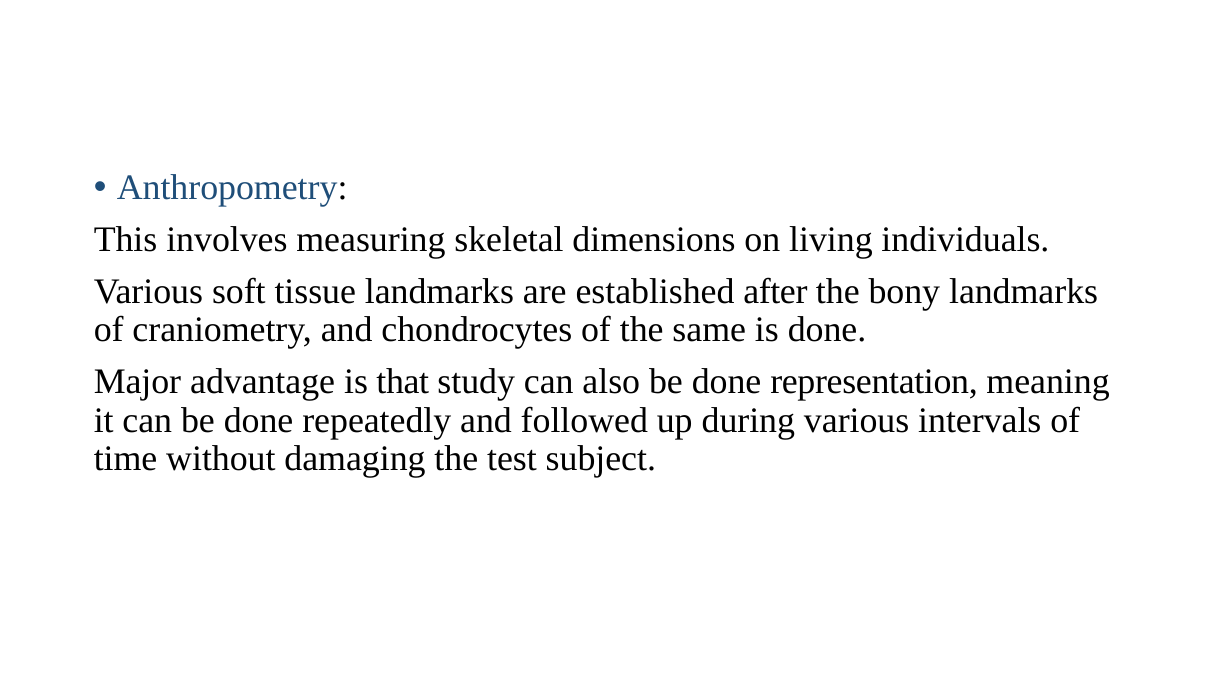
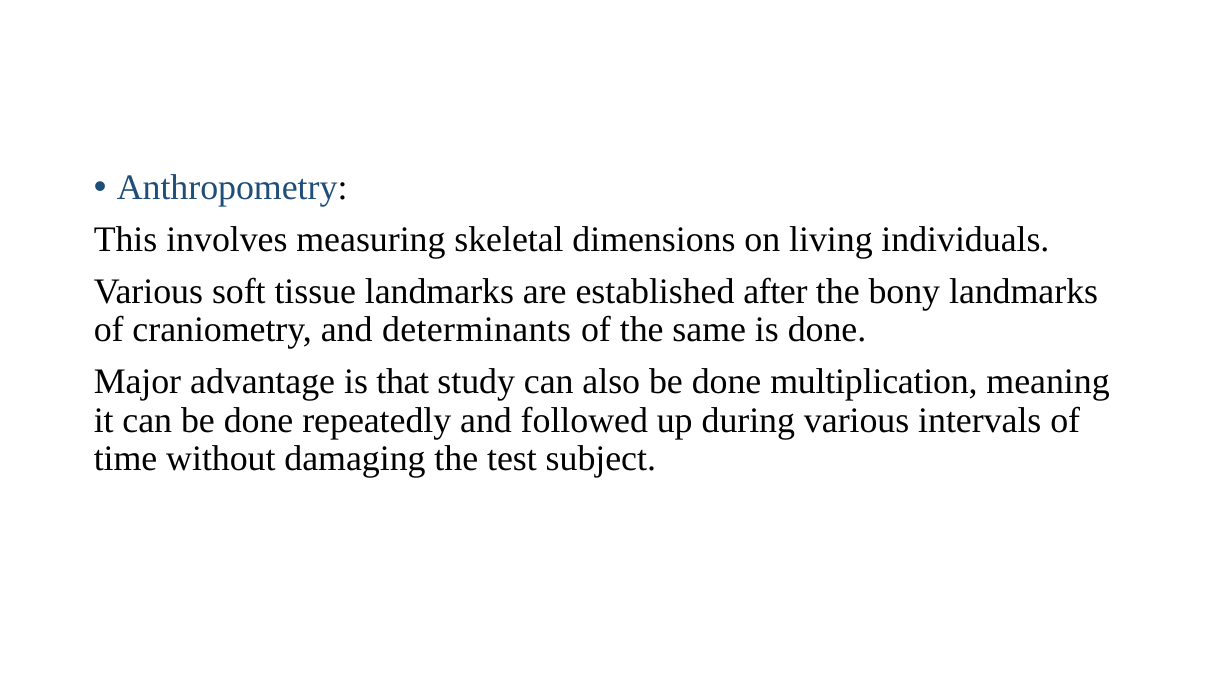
chondrocytes: chondrocytes -> determinants
representation: representation -> multiplication
